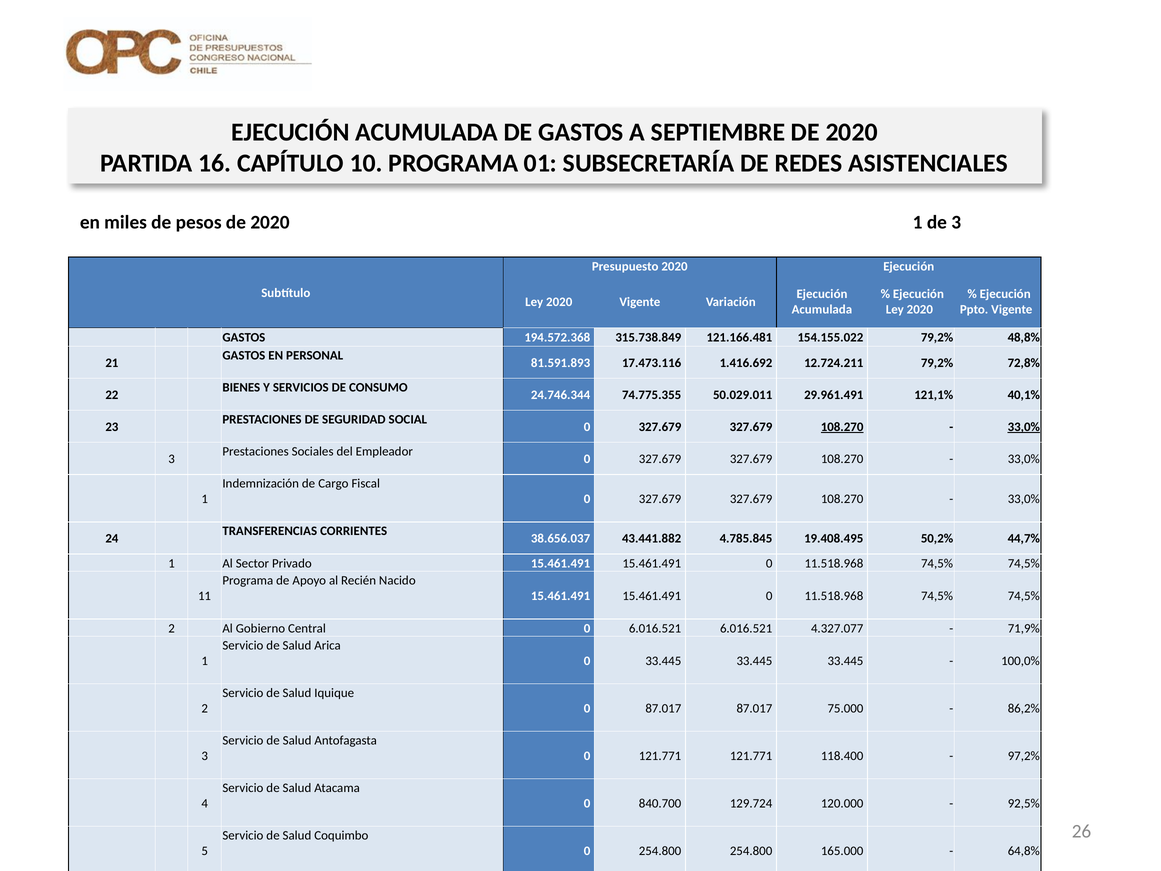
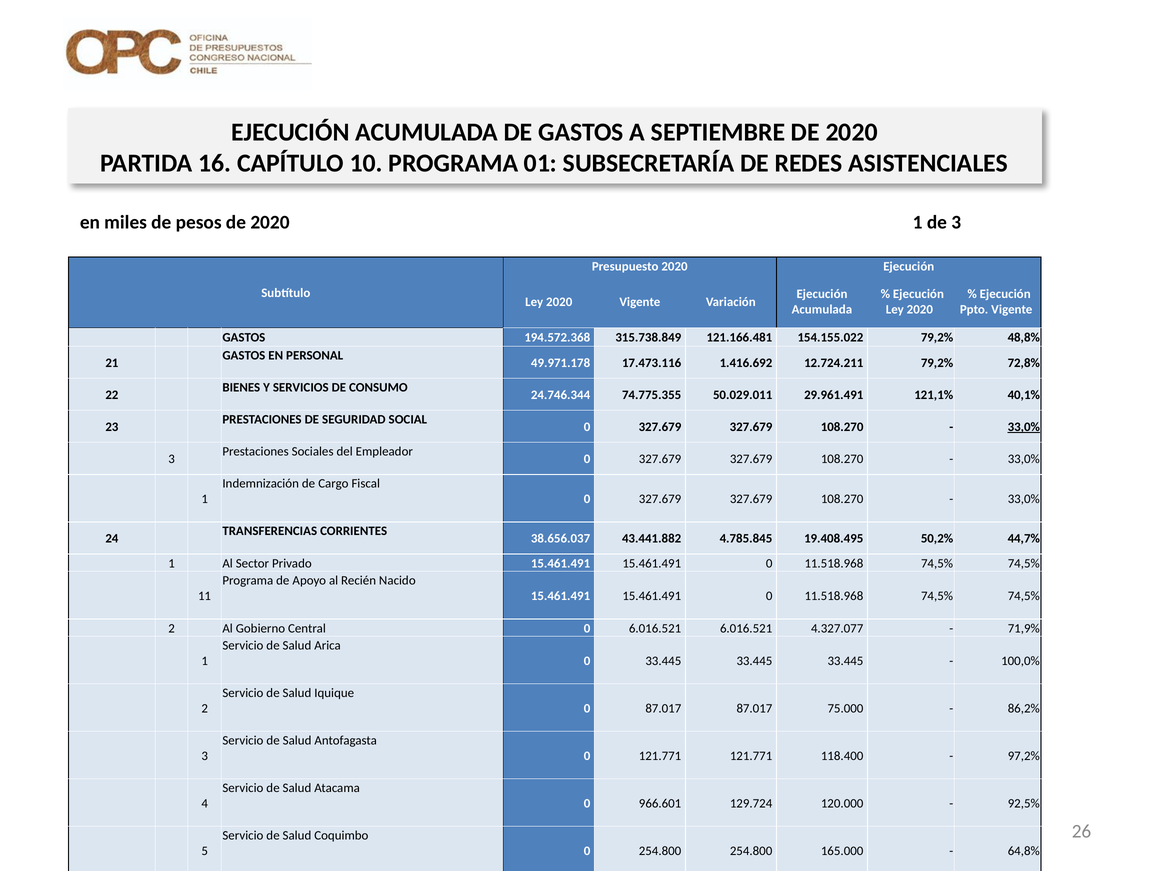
81.591.893: 81.591.893 -> 49.971.178
108.270 at (842, 427) underline: present -> none
840.700: 840.700 -> 966.601
